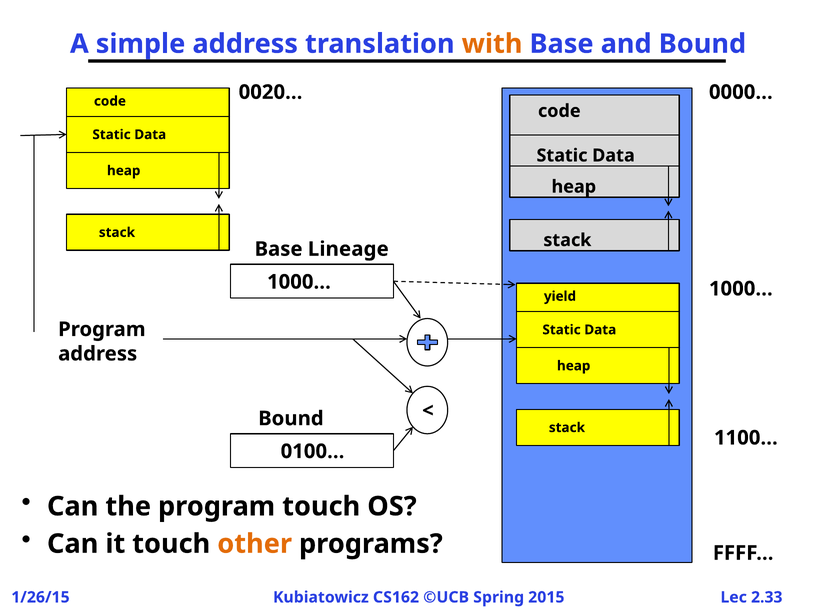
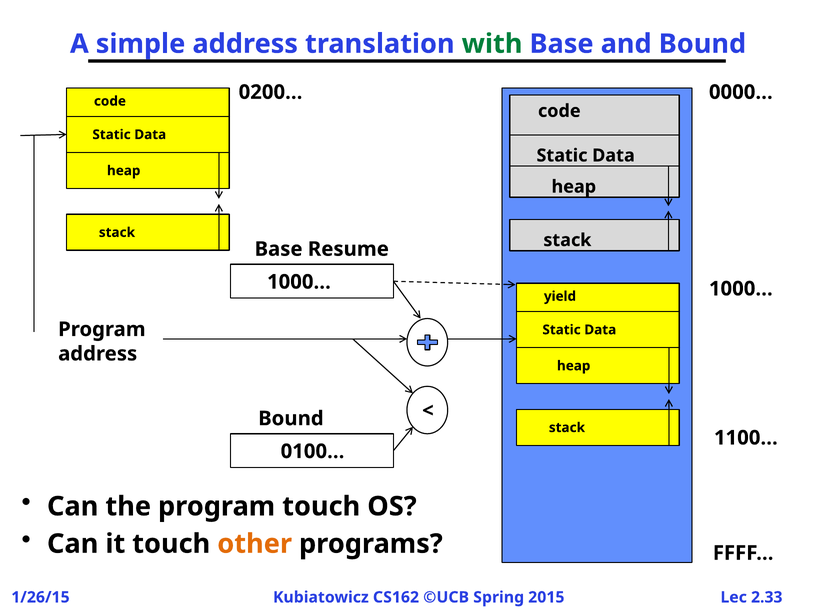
with colour: orange -> green
0020…: 0020… -> 0200…
Lineage: Lineage -> Resume
